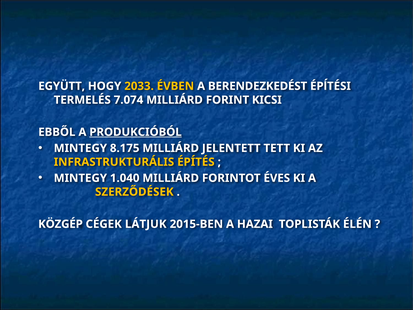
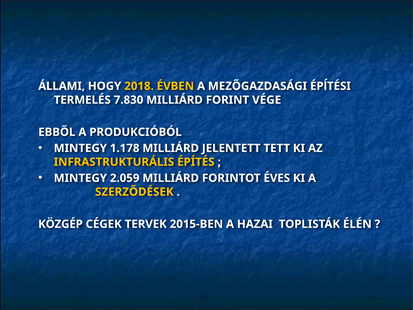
EGYÜTT: EGYÜTT -> ÁLLAMI
2033: 2033 -> 2018
BERENDEZKEDÉST: BERENDEZKEDÉST -> MEZŐGAZDASÁGI
7.074: 7.074 -> 7.830
KICSI: KICSI -> VÉGE
PRODUKCIÓBÓL underline: present -> none
8.175: 8.175 -> 1.178
1.040: 1.040 -> 2.059
LÁTJUK: LÁTJUK -> TERVEK
